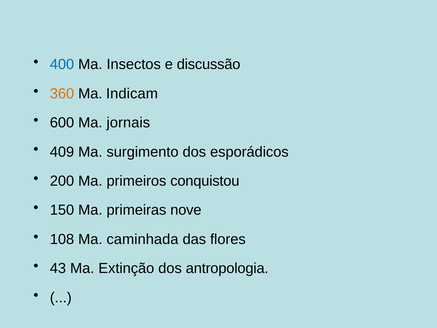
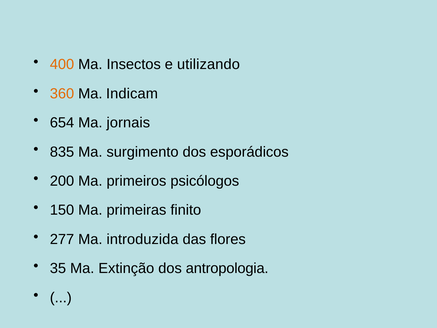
400 colour: blue -> orange
discussão: discussão -> utilizando
600: 600 -> 654
409: 409 -> 835
conquistou: conquistou -> psicólogos
nove: nove -> finito
108: 108 -> 277
caminhada: caminhada -> introduzida
43: 43 -> 35
